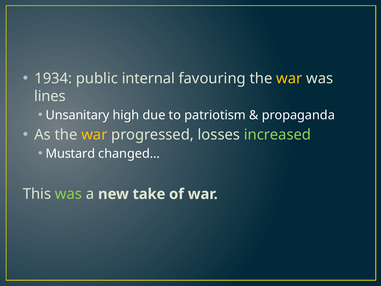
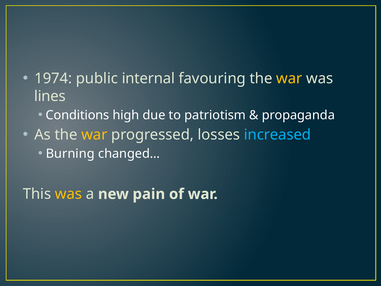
1934: 1934 -> 1974
Unsanitary: Unsanitary -> Conditions
increased colour: light green -> light blue
Mustard: Mustard -> Burning
was at (68, 194) colour: light green -> yellow
take: take -> pain
